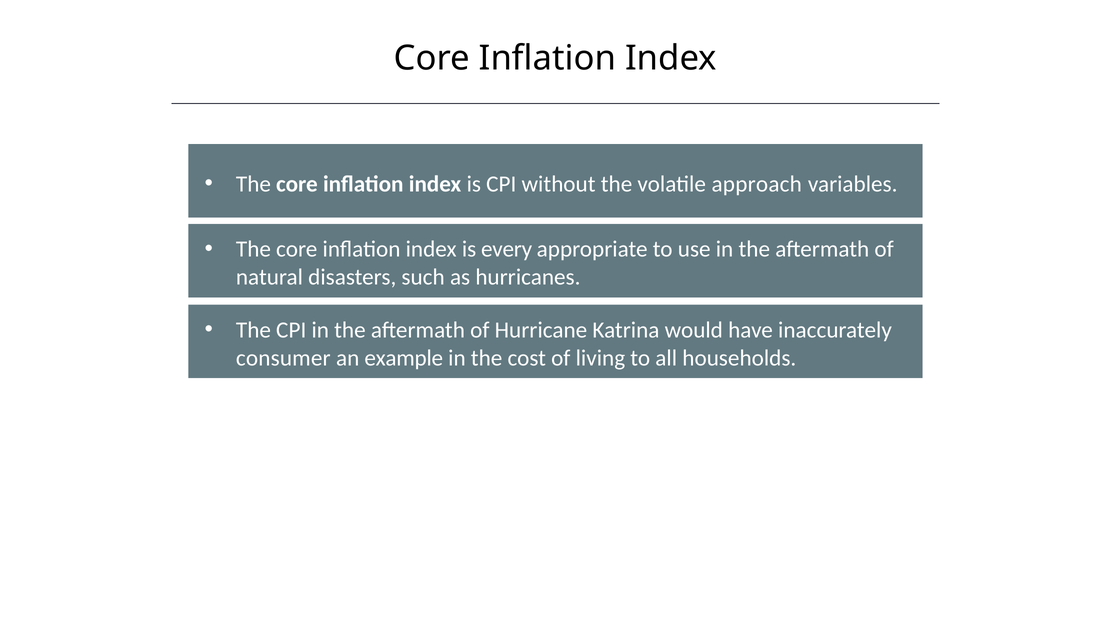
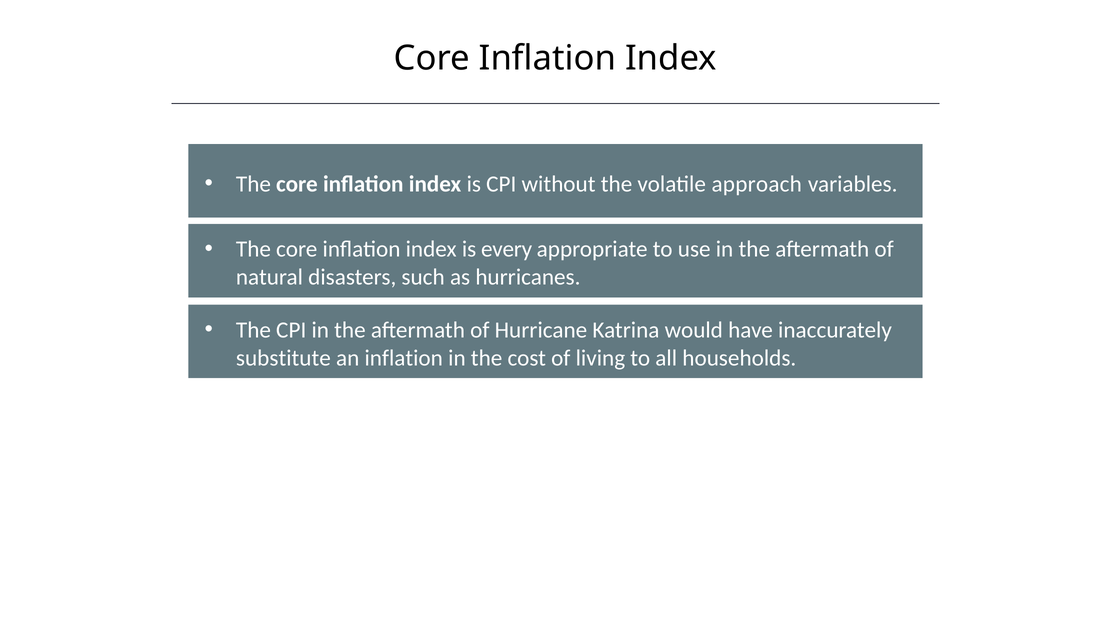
consumer: consumer -> substitute
an example: example -> inflation
